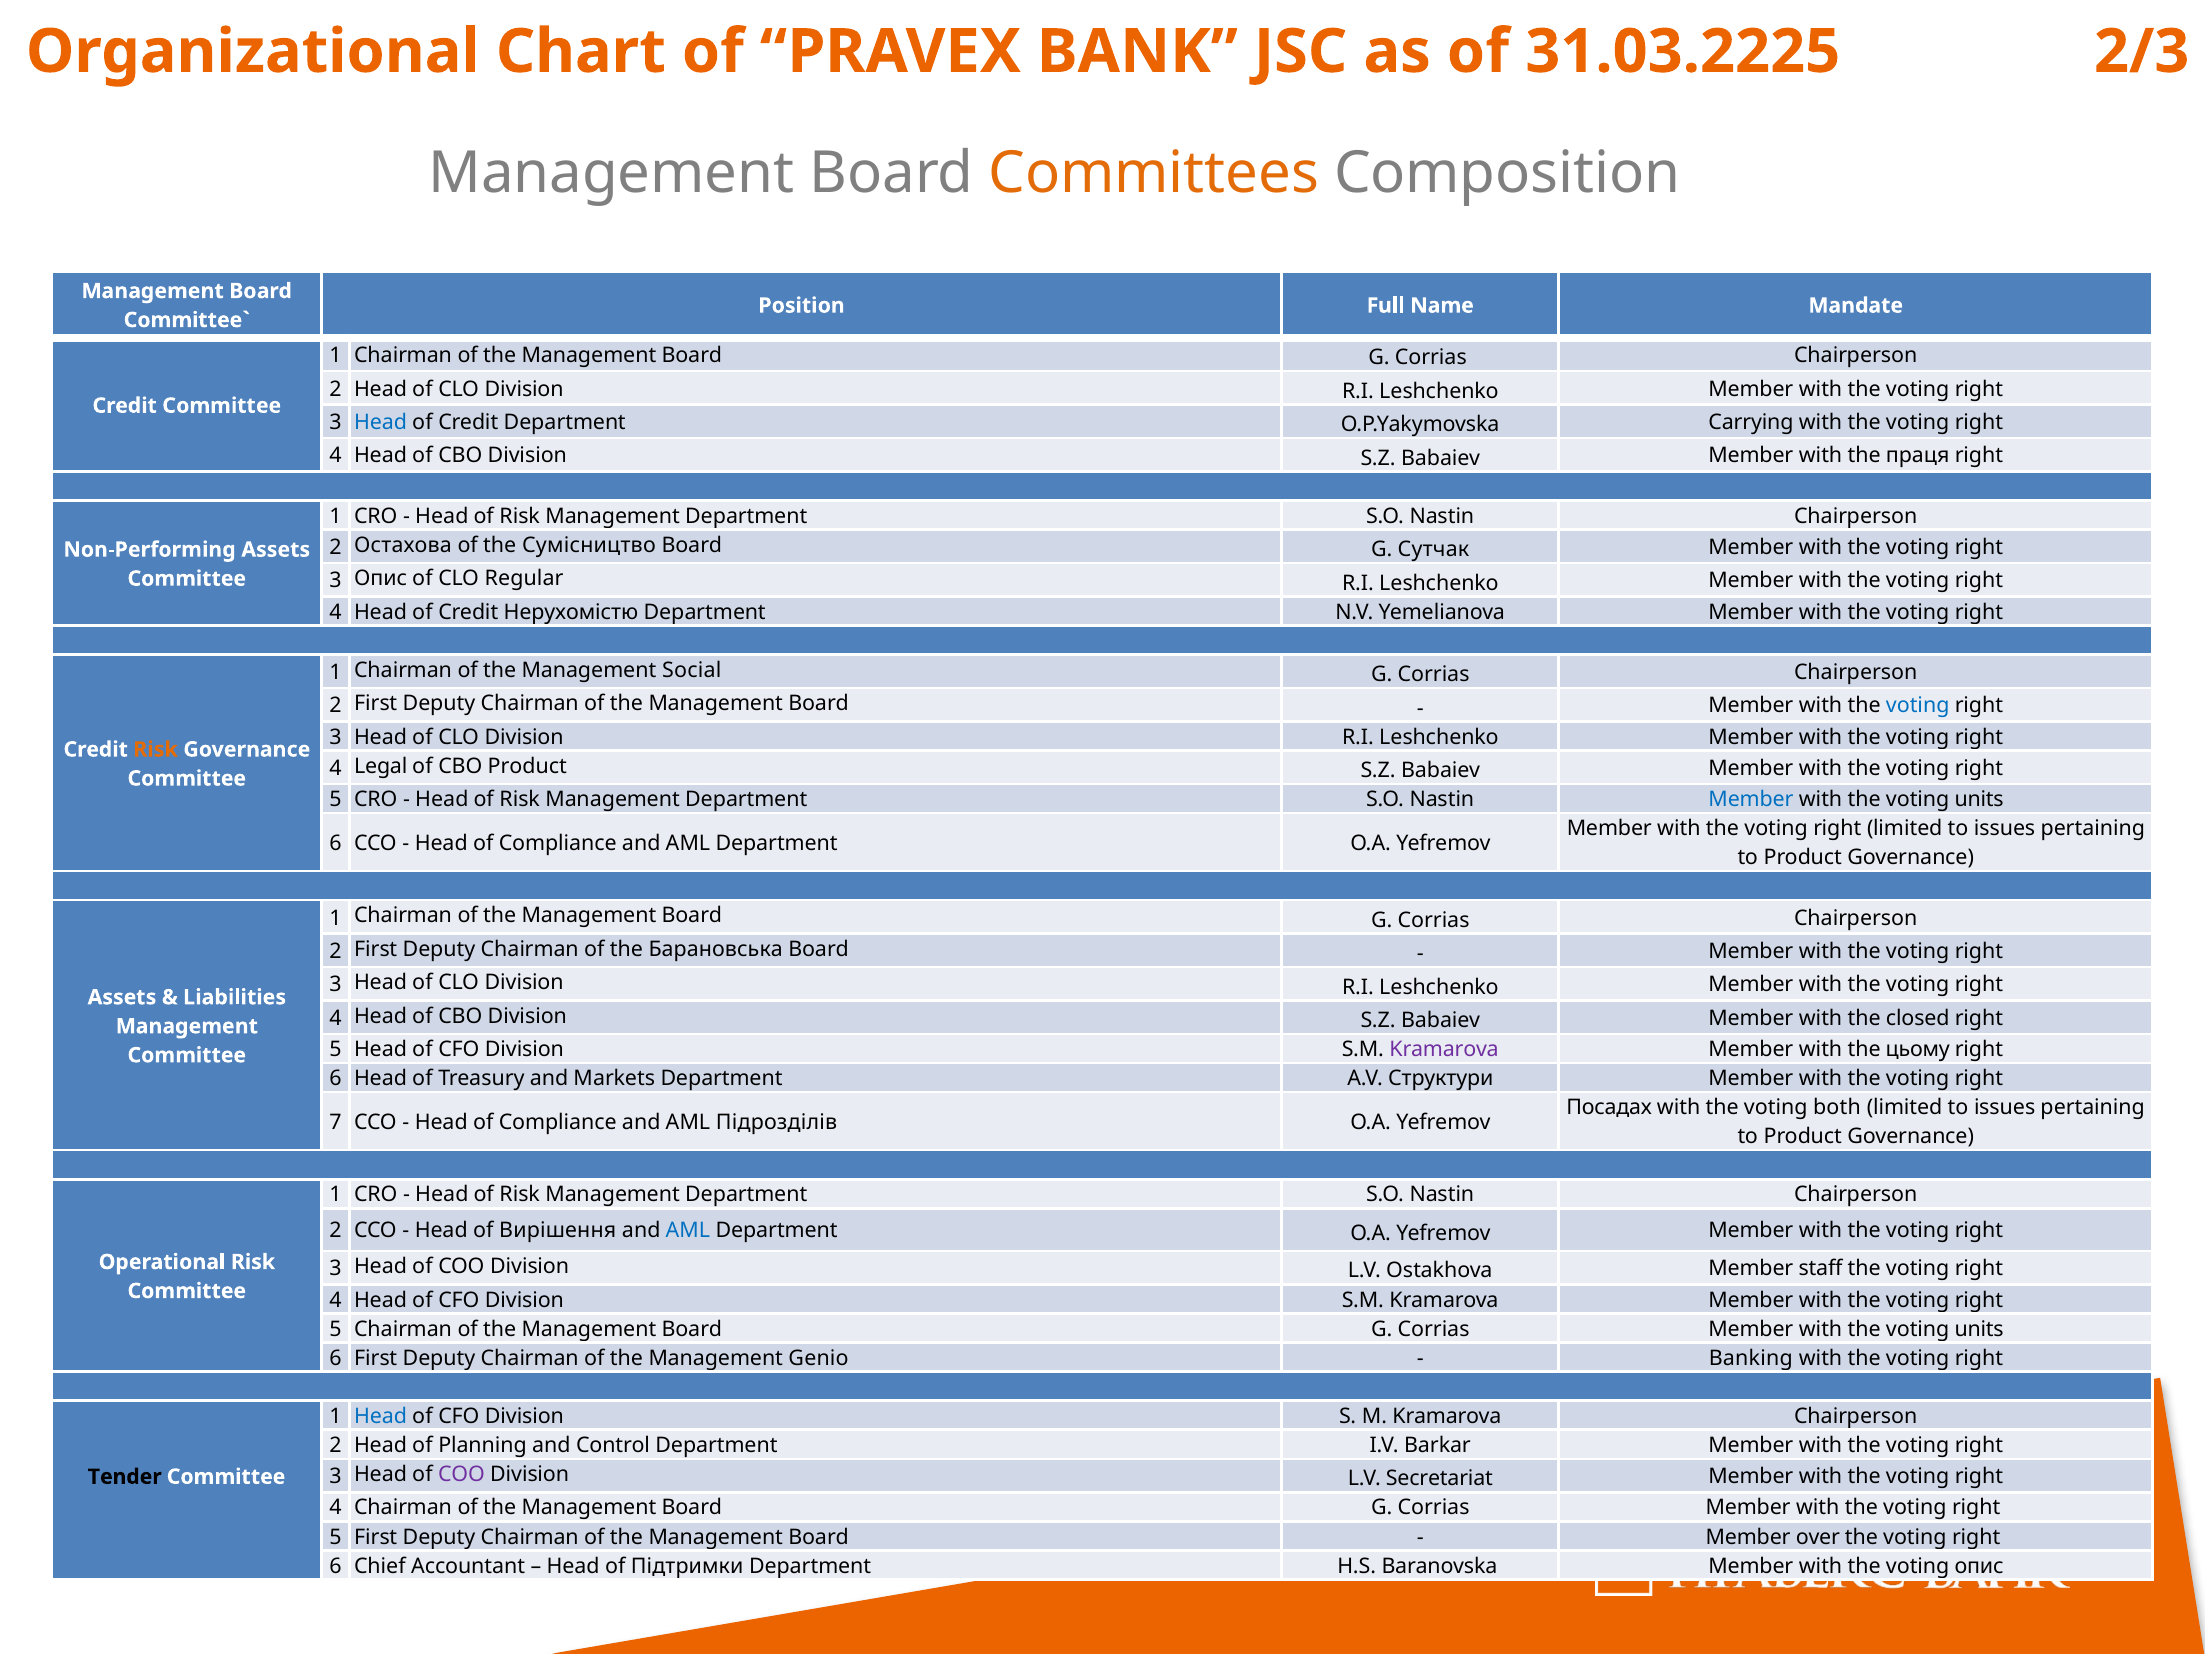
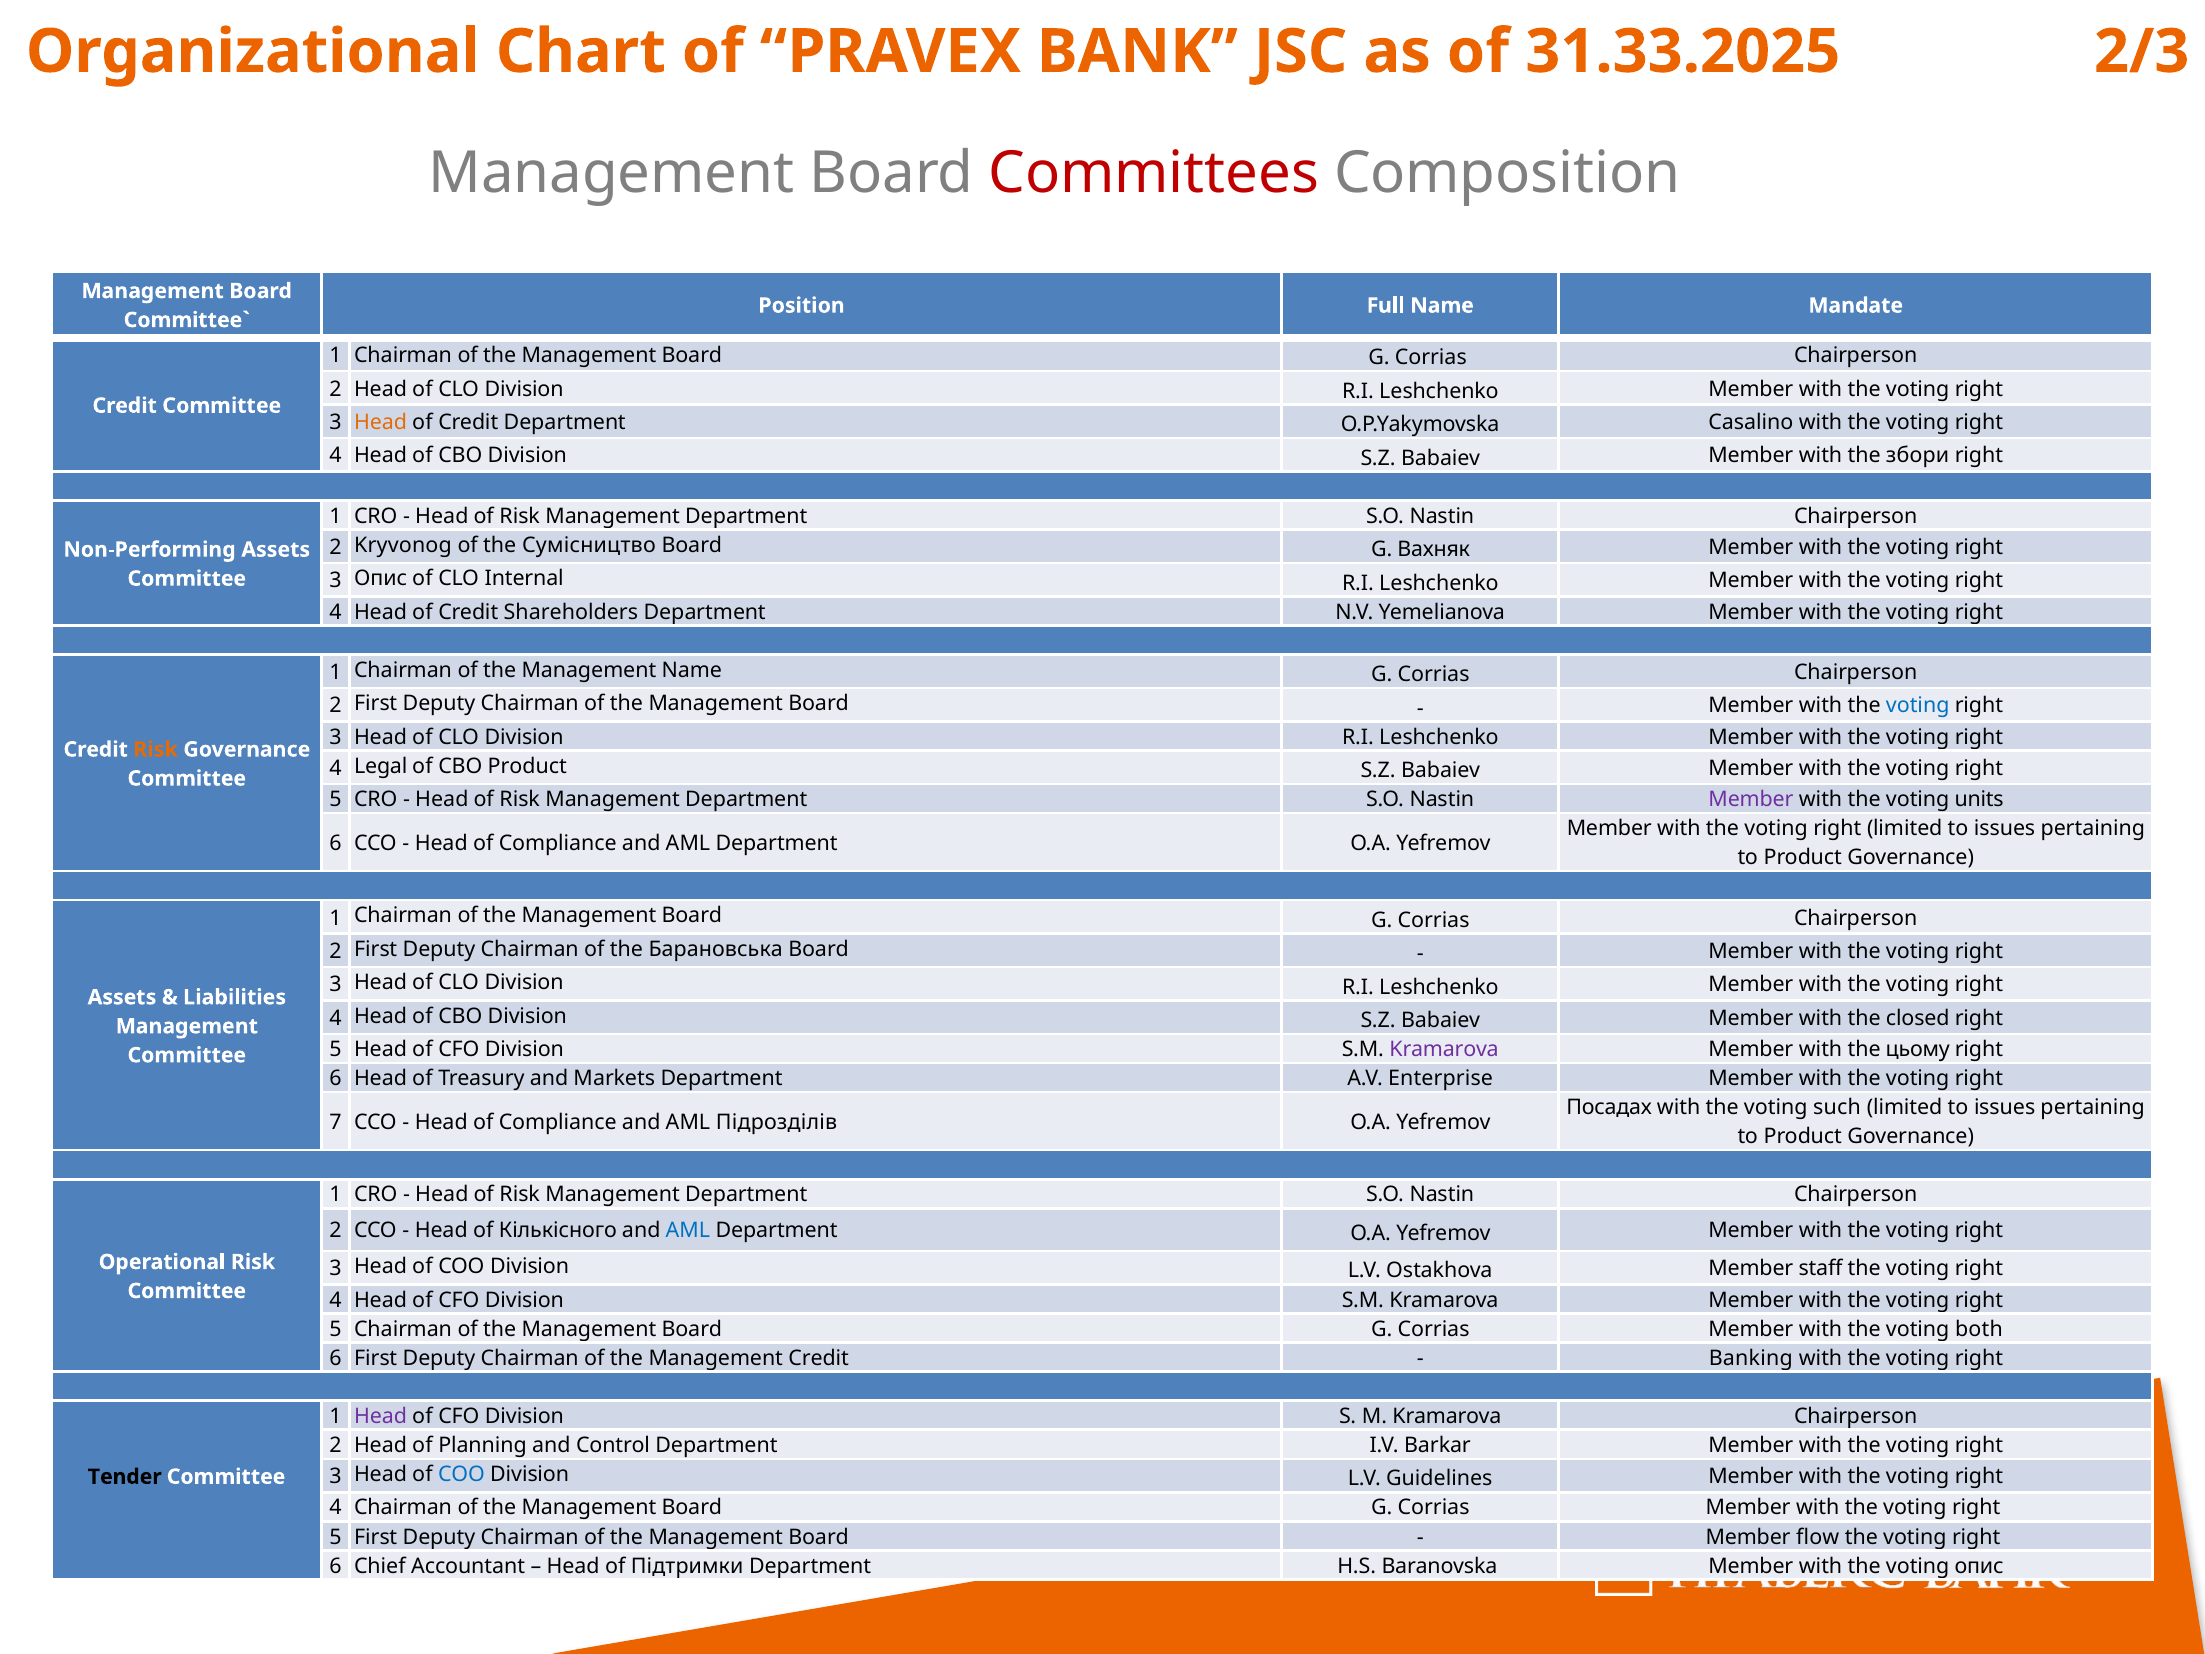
31.03.2225: 31.03.2225 -> 31.33.2025
Committees colour: orange -> red
Head at (381, 422) colour: blue -> orange
Carrying: Carrying -> Casalino
праця: праця -> збори
Остахова: Остахова -> Kryvonog
Сутчак: Сутчак -> Вахняк
Regular: Regular -> Internal
Нерухомістю: Нерухомістю -> Shareholders
Management Social: Social -> Name
Member at (1751, 799) colour: blue -> purple
Структури: Структури -> Enterprise
both: both -> such
Вирішення: Вирішення -> Кількісного
units at (1979, 1329): units -> both
Management Genio: Genio -> Credit
Head at (381, 1416) colour: blue -> purple
COO at (461, 1474) colour: purple -> blue
Secretariat: Secretariat -> Guidelines
over: over -> flow
